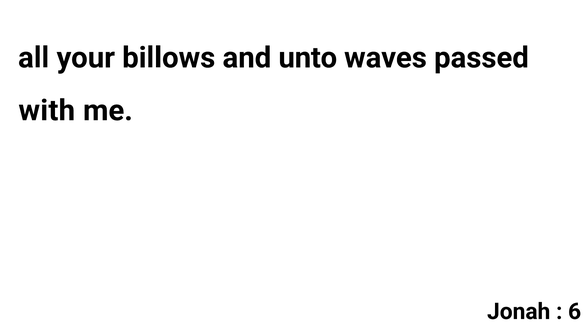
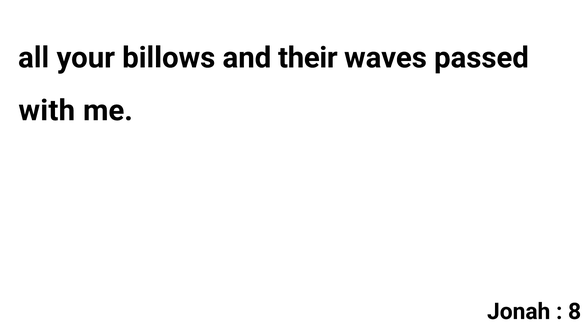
unto: unto -> their
6: 6 -> 8
